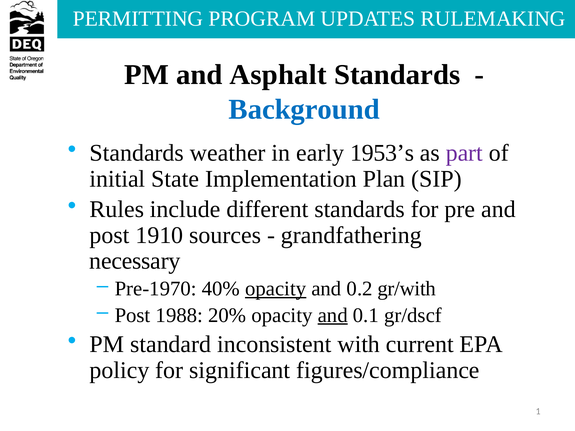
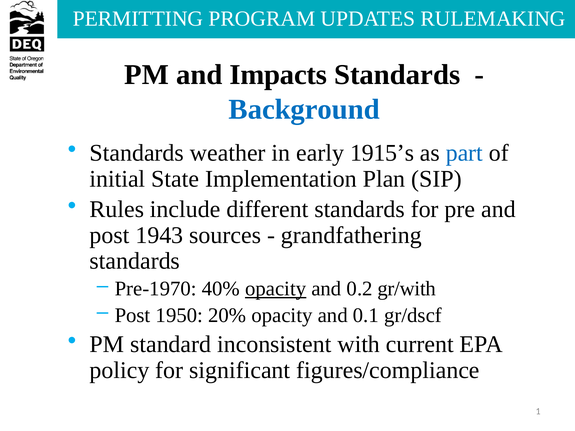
Asphalt: Asphalt -> Impacts
1953’s: 1953’s -> 1915’s
part colour: purple -> blue
1910: 1910 -> 1943
necessary at (135, 261): necessary -> standards
1988: 1988 -> 1950
and at (333, 315) underline: present -> none
